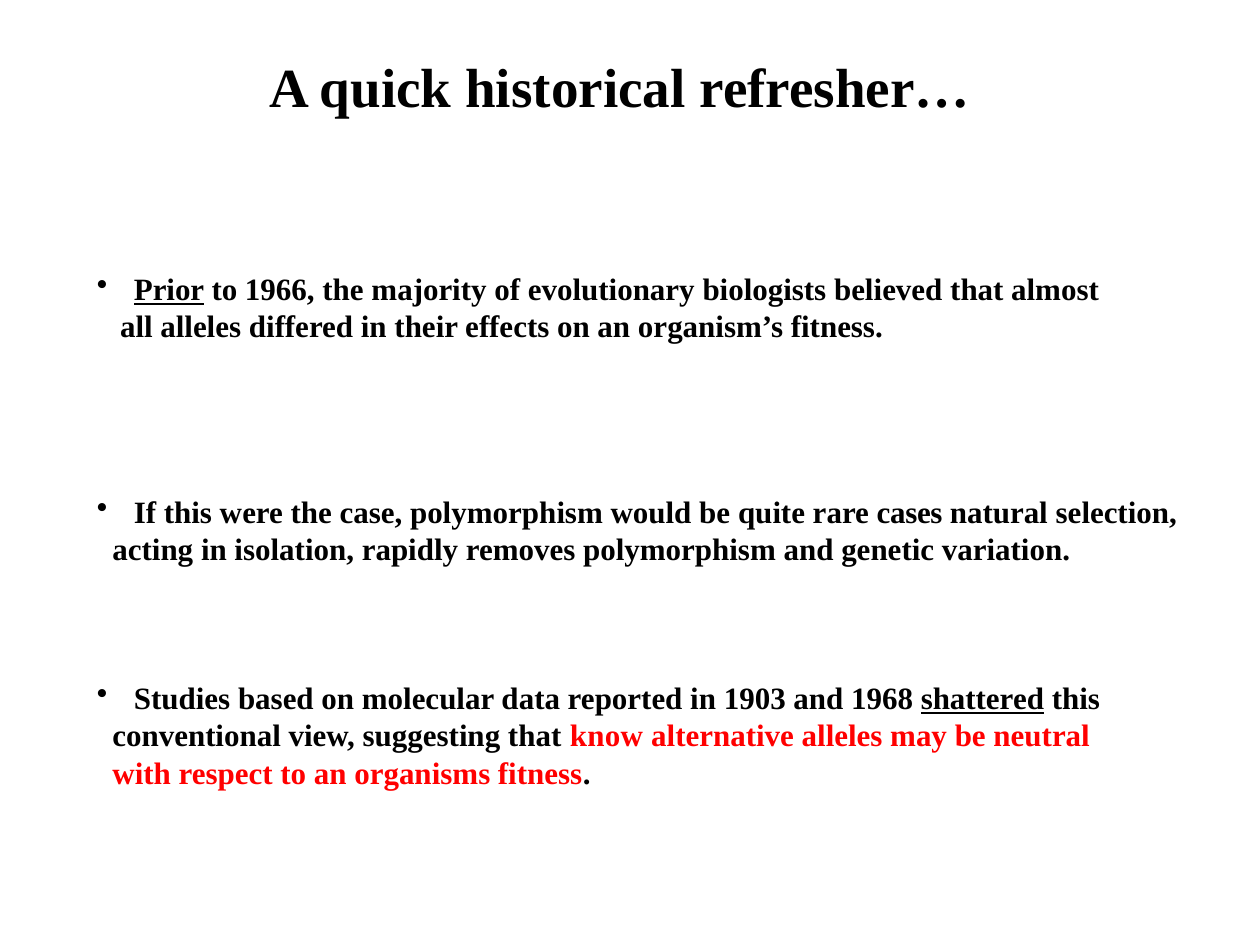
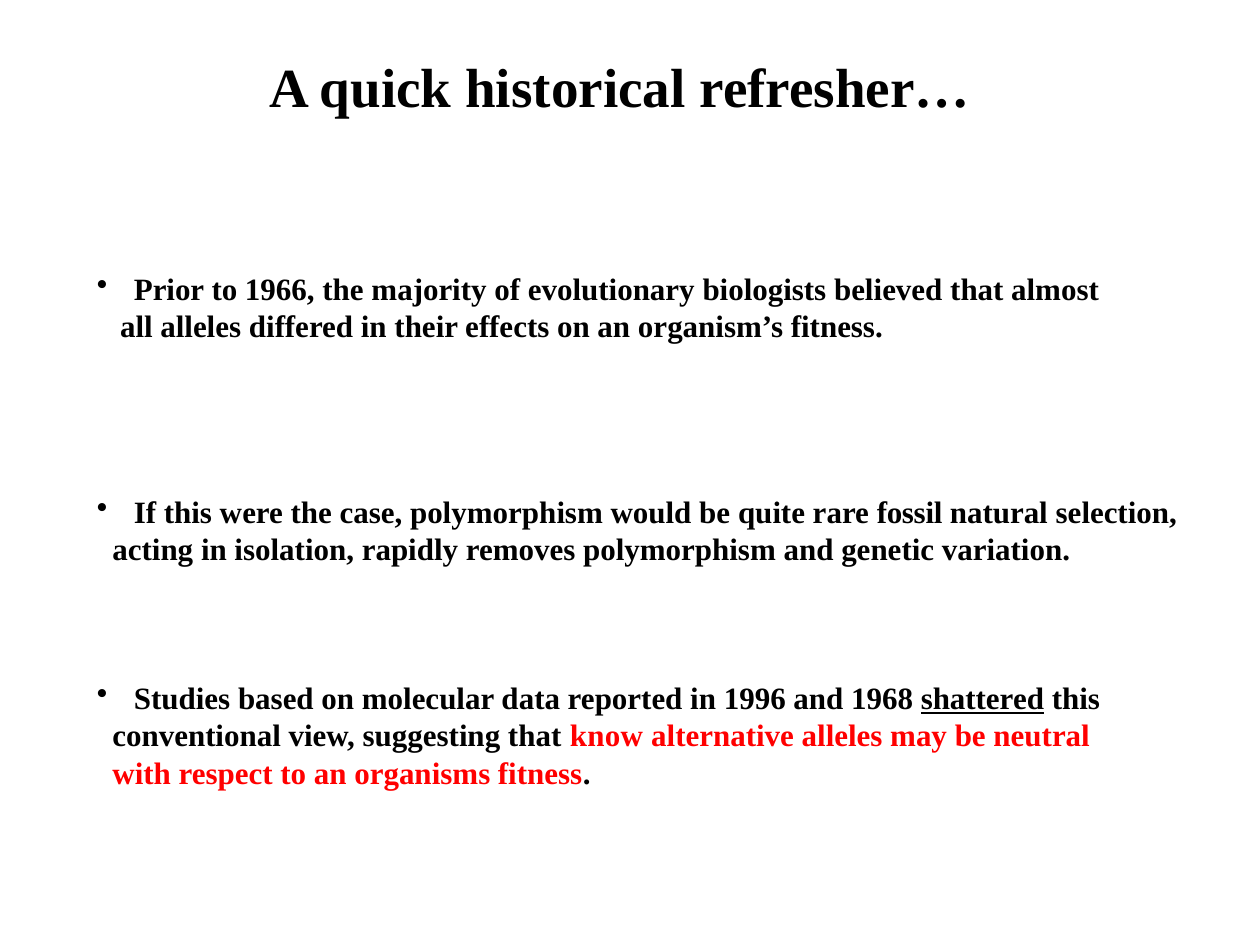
Prior underline: present -> none
cases: cases -> fossil
1903: 1903 -> 1996
